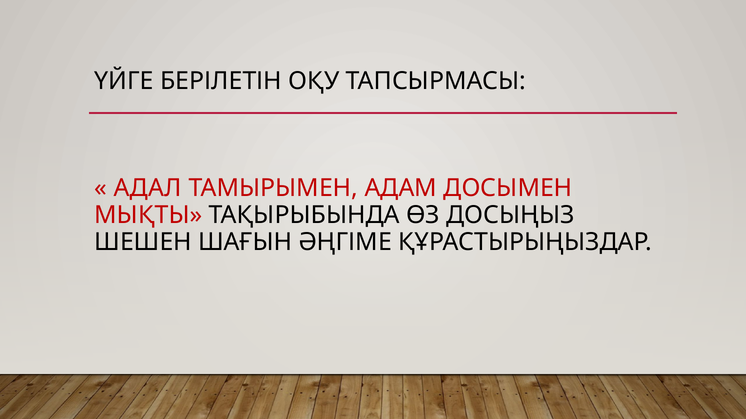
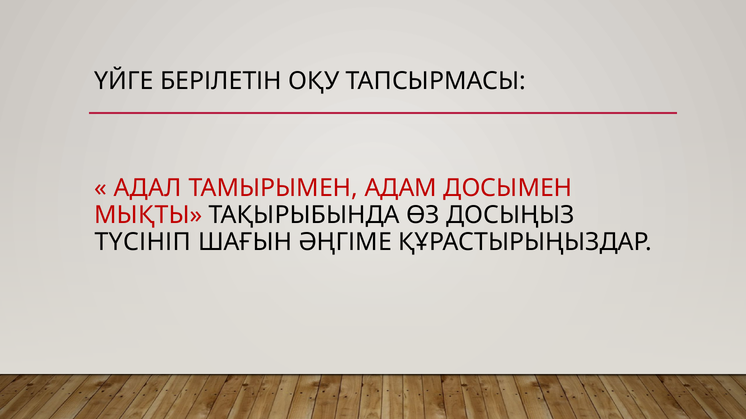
ШЕШЕН: ШЕШЕН -> ТҮСІНІП
